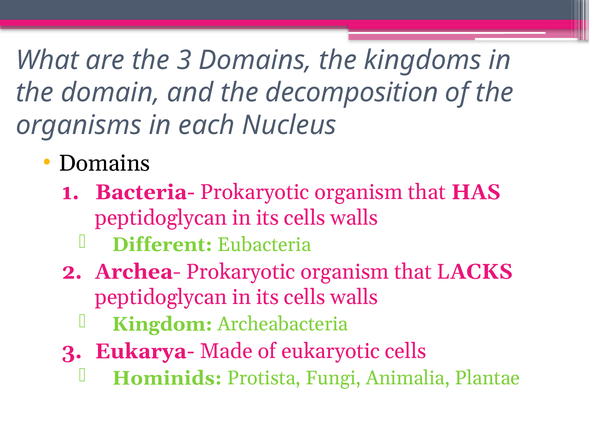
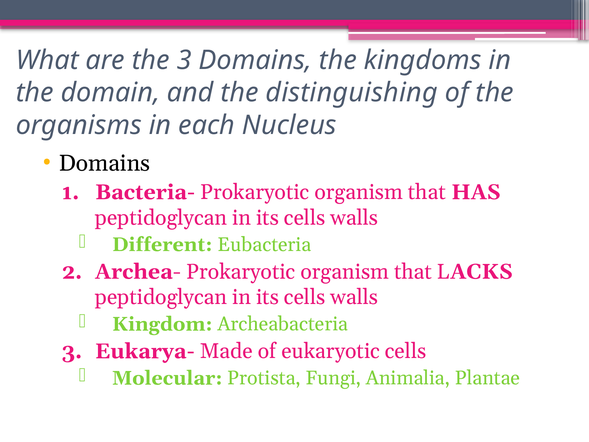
decomposition: decomposition -> distinguishing
Hominids: Hominids -> Molecular
